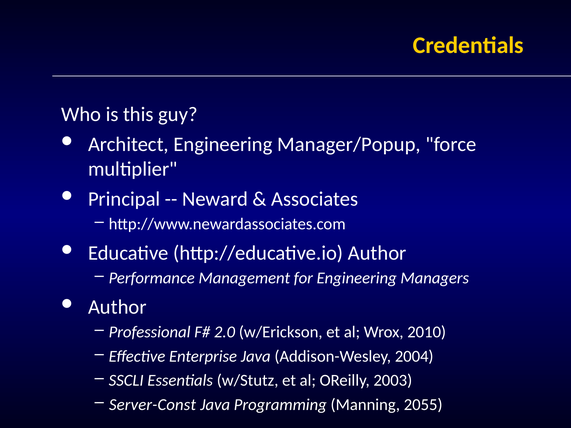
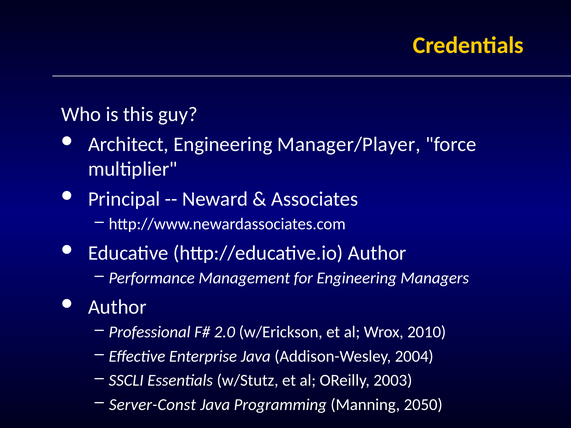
Manager/Popup: Manager/Popup -> Manager/Player
2055: 2055 -> 2050
